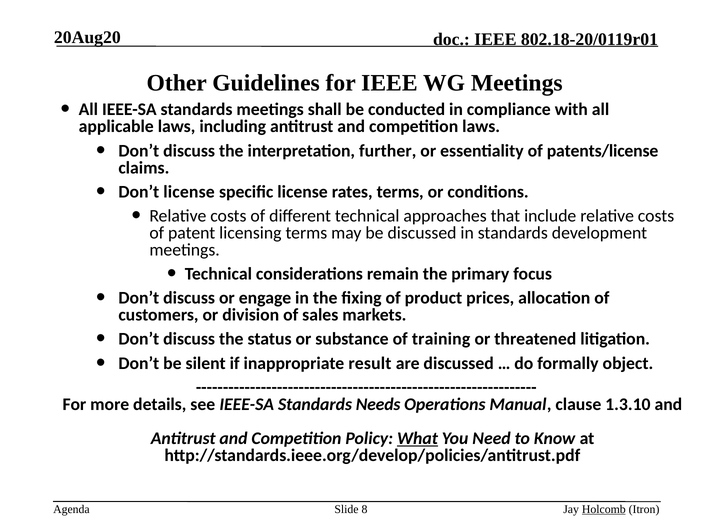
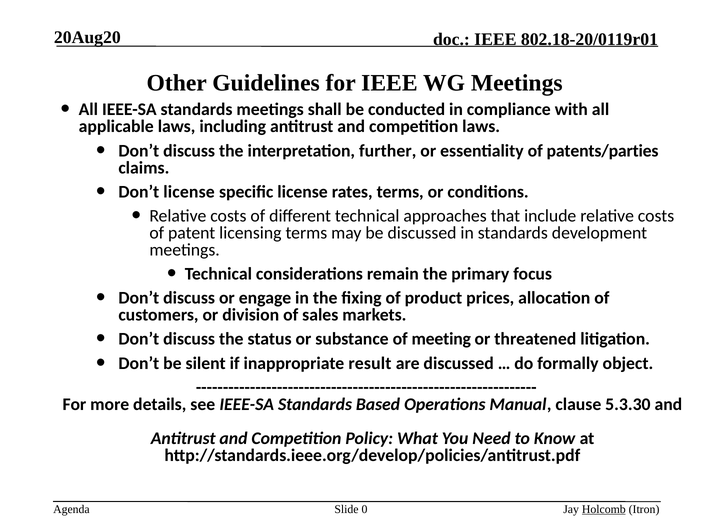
patents/license: patents/license -> patents/parties
training: training -> meeting
Needs: Needs -> Based
1.3.10: 1.3.10 -> 5.3.30
What underline: present -> none
8: 8 -> 0
